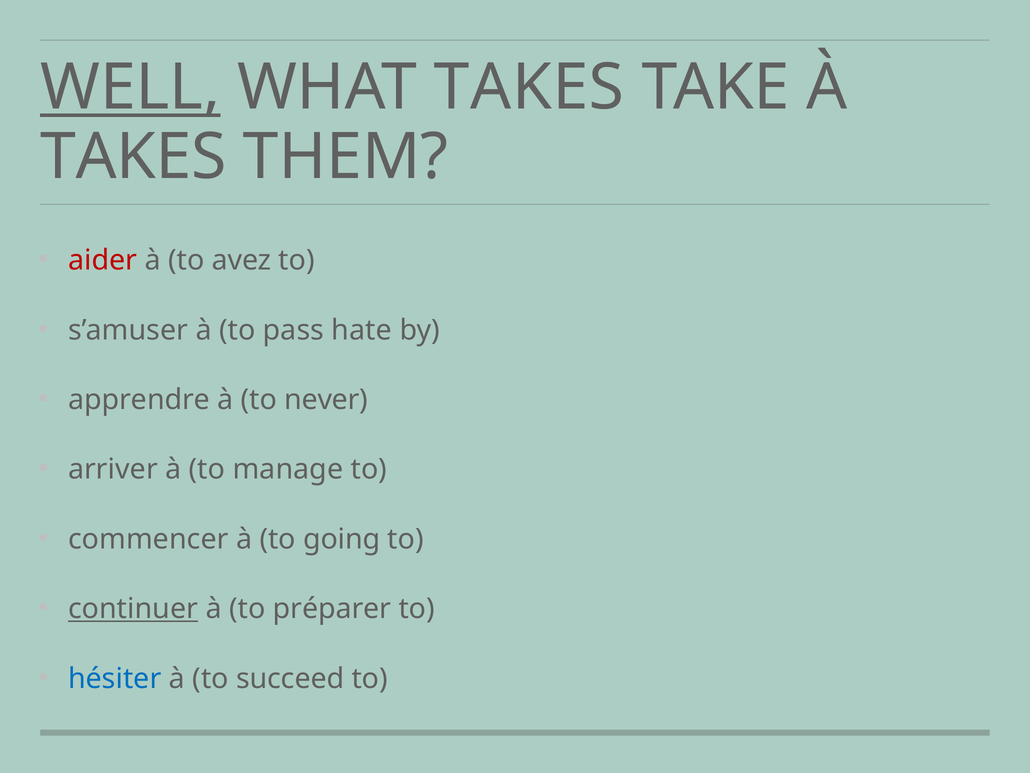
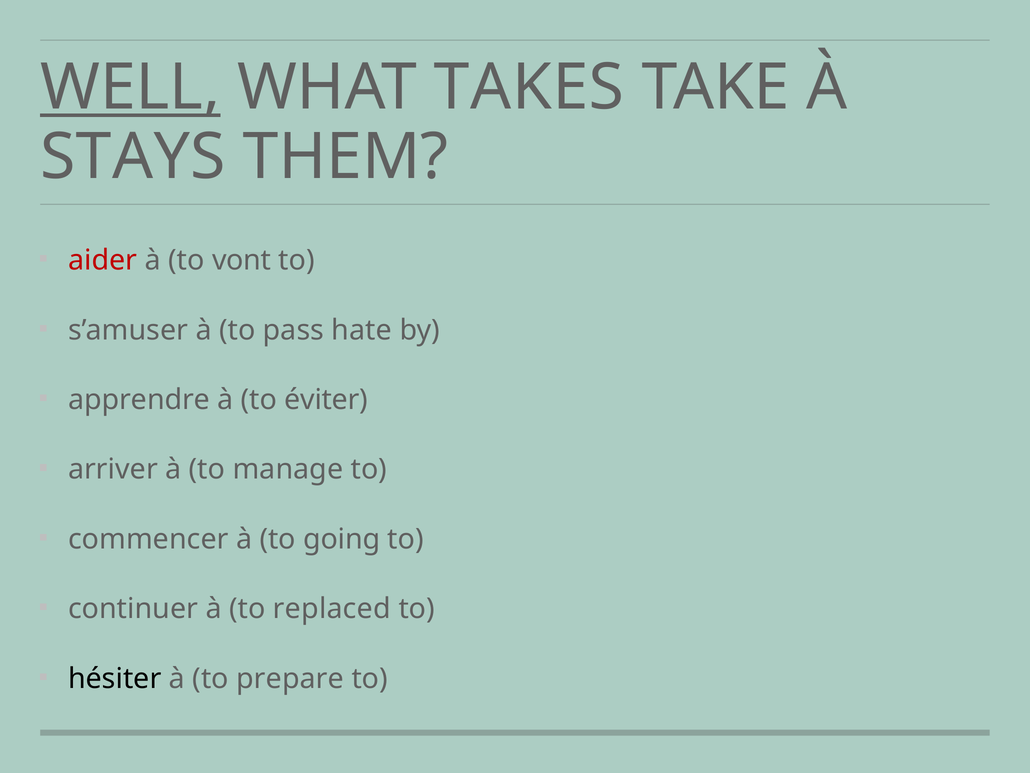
TAKES at (133, 157): TAKES -> STAYS
avez: avez -> vont
never: never -> éviter
continuer underline: present -> none
préparer: préparer -> replaced
hésiter colour: blue -> black
succeed: succeed -> prepare
